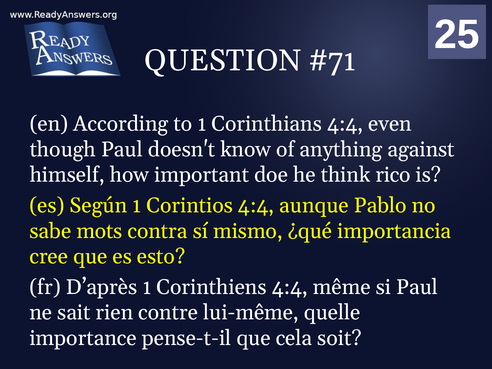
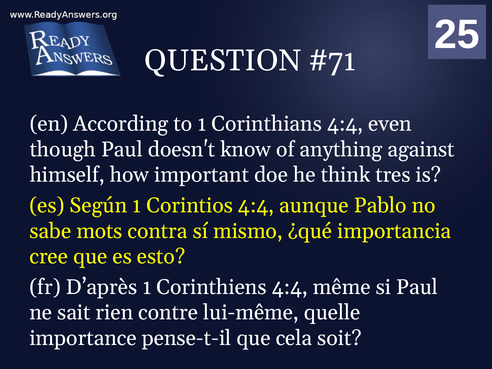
rico: rico -> tres
